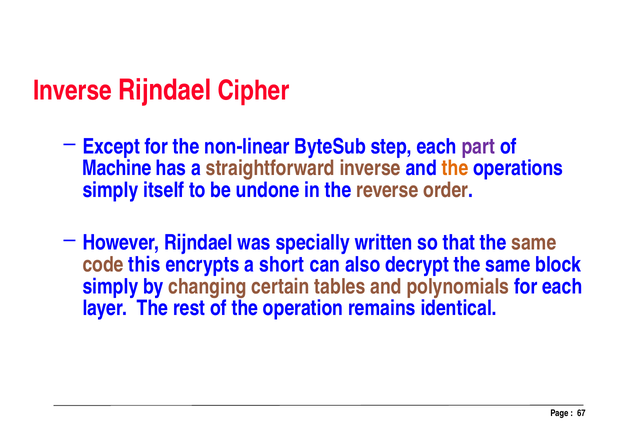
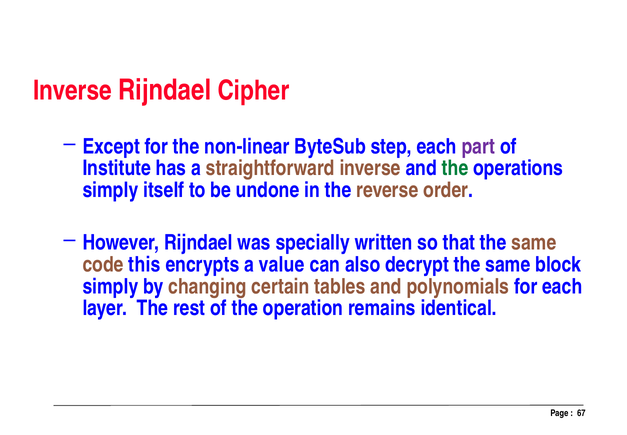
Machine: Machine -> Institute
the at (455, 169) colour: orange -> green
short: short -> value
